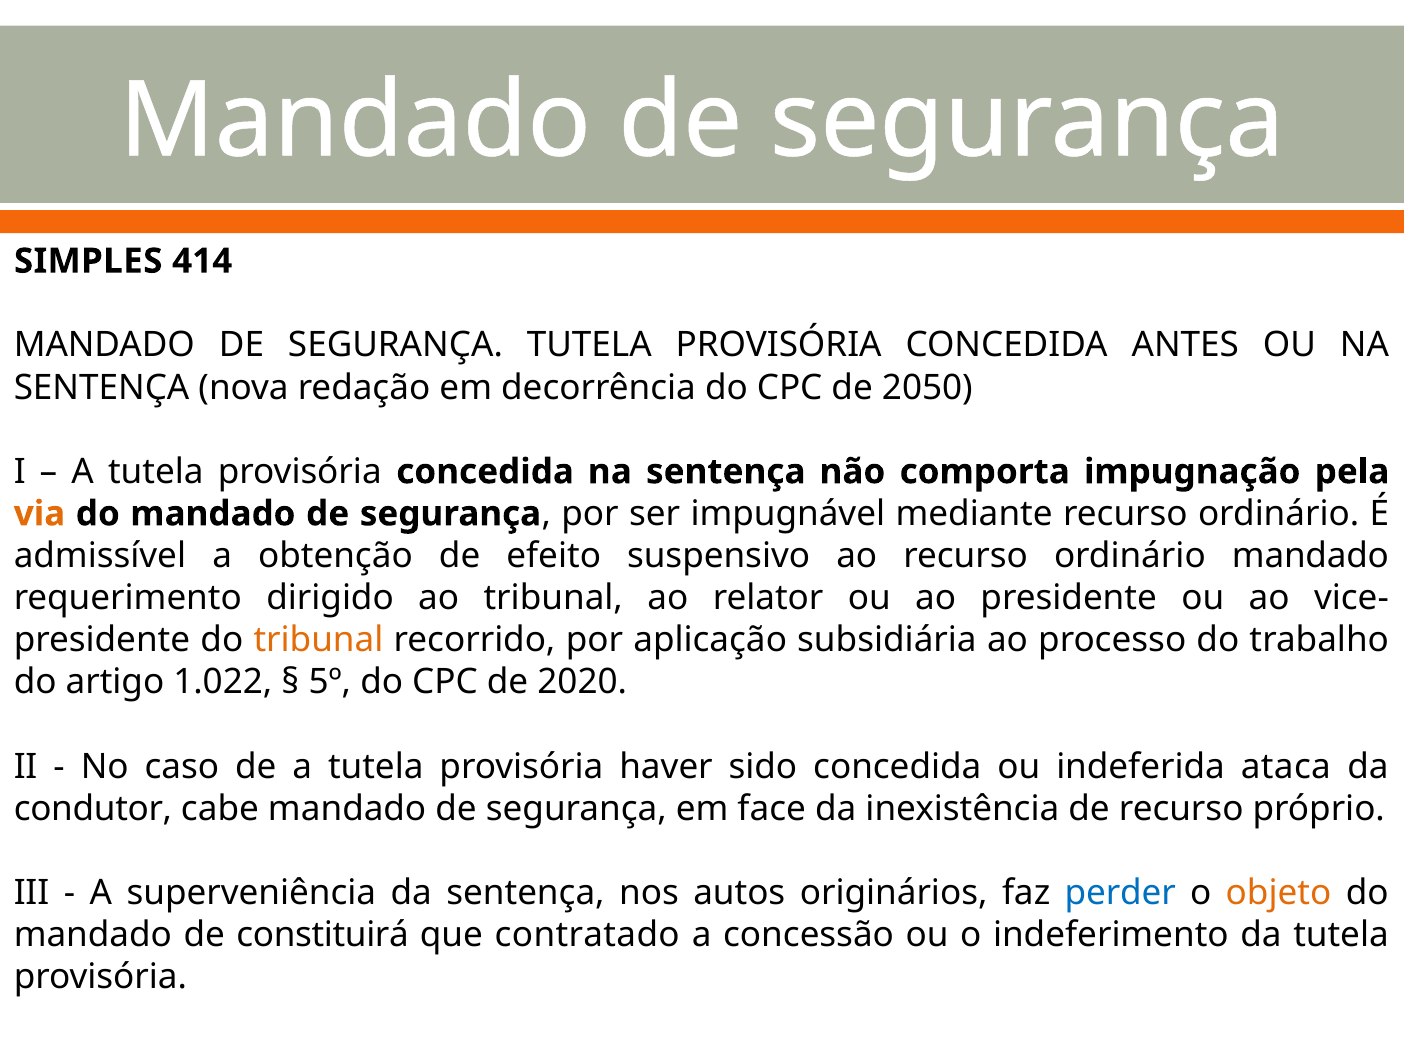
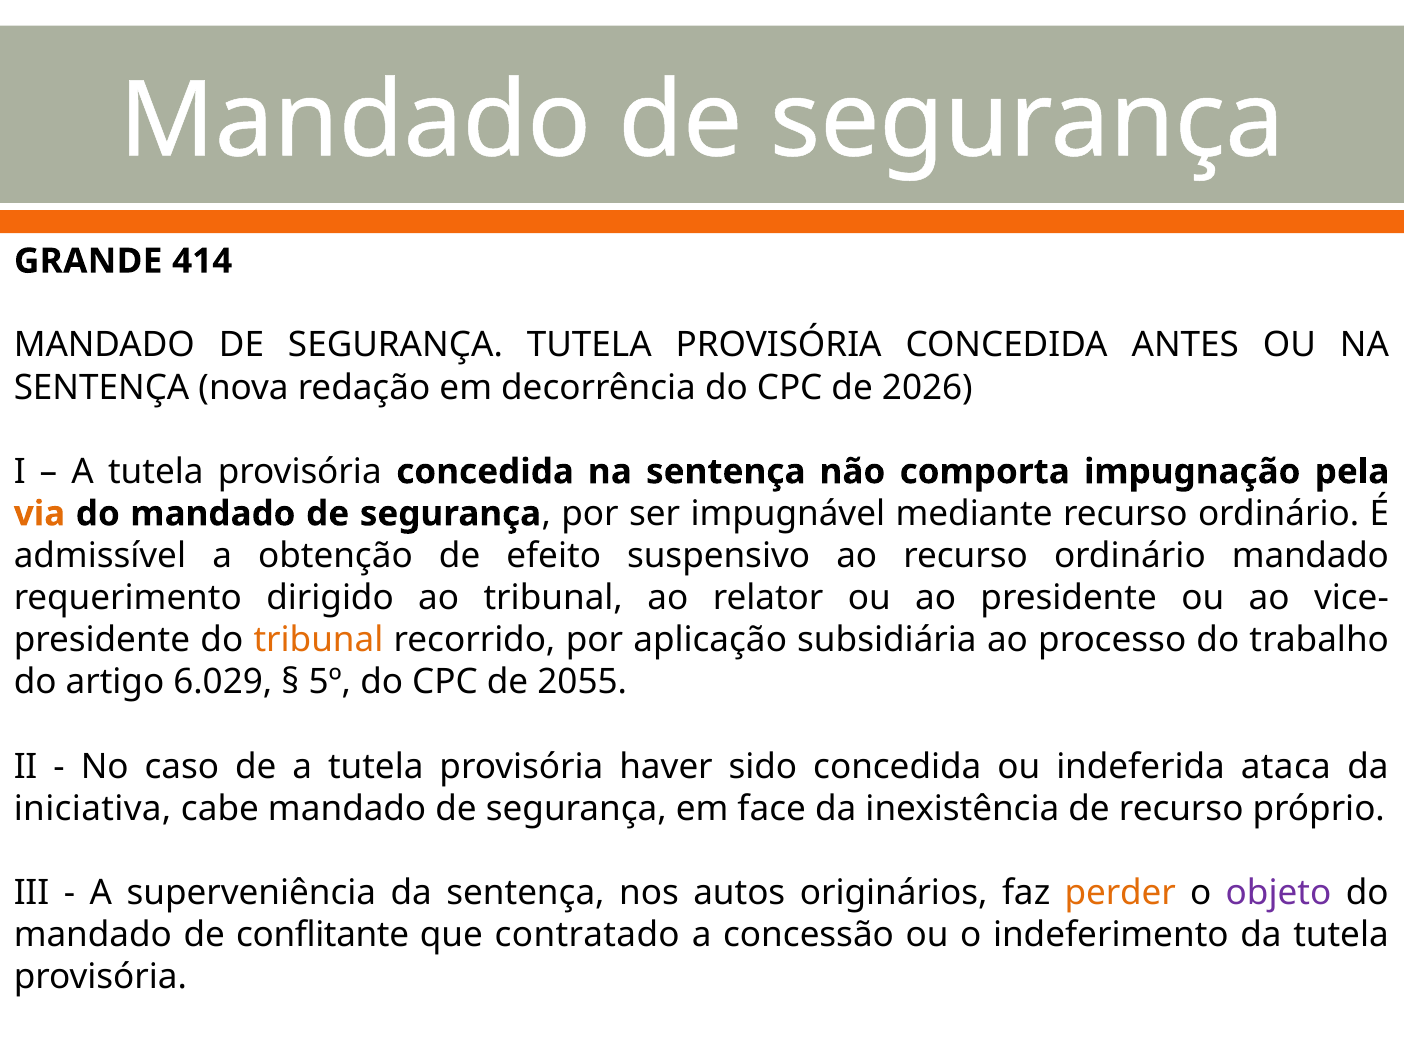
SIMPLES: SIMPLES -> GRANDE
2050: 2050 -> 2026
1.022: 1.022 -> 6.029
2020: 2020 -> 2055
condutor: condutor -> iniciativa
perder colour: blue -> orange
objeto colour: orange -> purple
constituirá: constituirá -> conflitante
